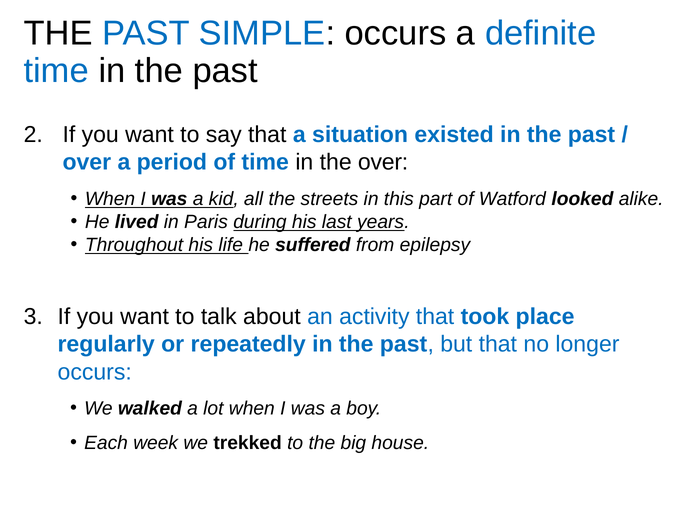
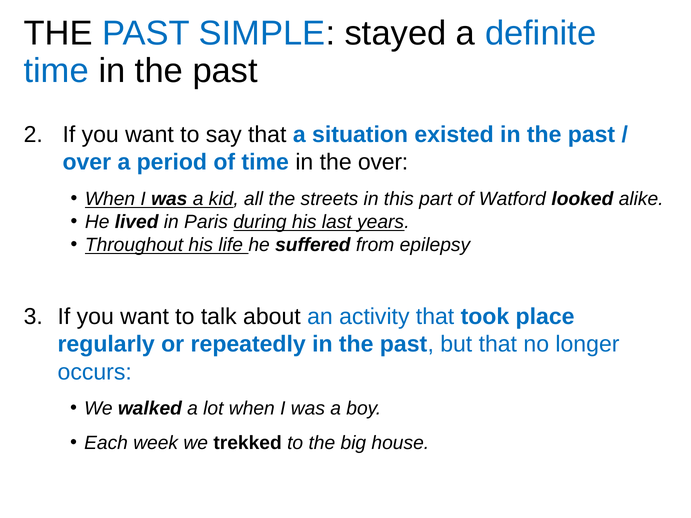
SIMPLE occurs: occurs -> stayed
